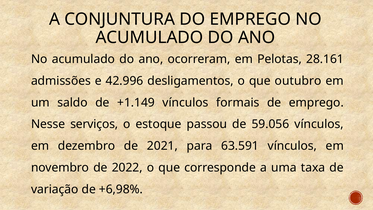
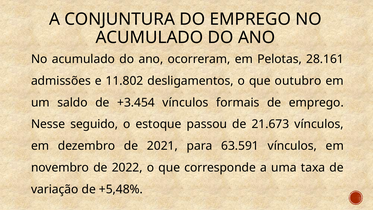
42.996: 42.996 -> 11.802
+1.149: +1.149 -> +3.454
serviços: serviços -> seguido
59.056: 59.056 -> 21.673
+6,98%: +6,98% -> +5,48%
